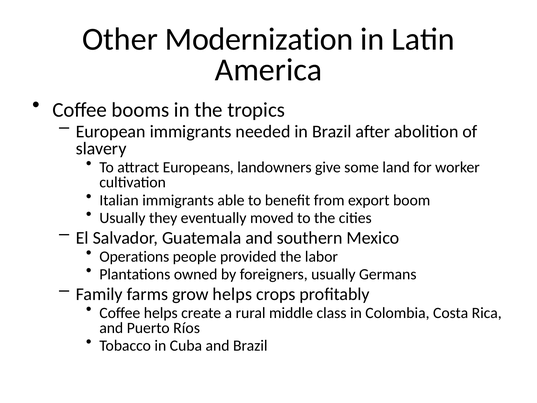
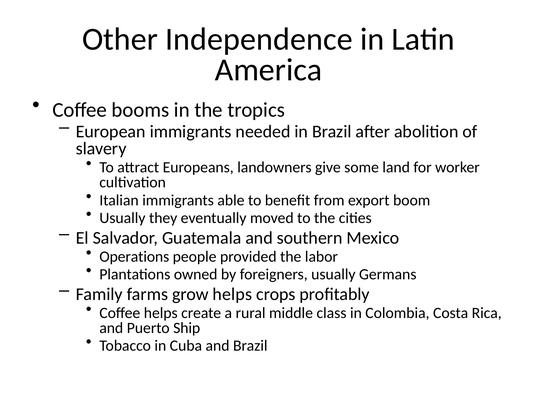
Modernization: Modernization -> Independence
Ríos: Ríos -> Ship
